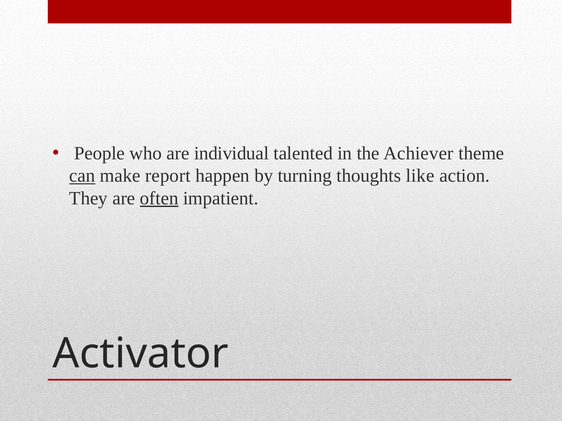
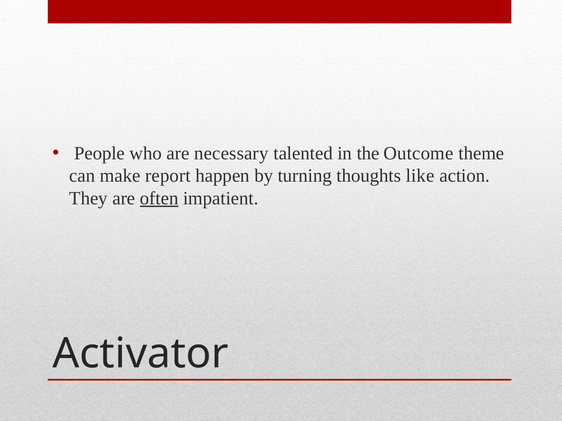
individual: individual -> necessary
Achiever: Achiever -> Outcome
can underline: present -> none
